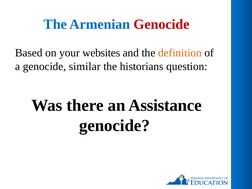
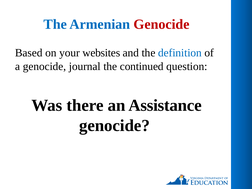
definition colour: orange -> blue
similar: similar -> journal
historians: historians -> continued
